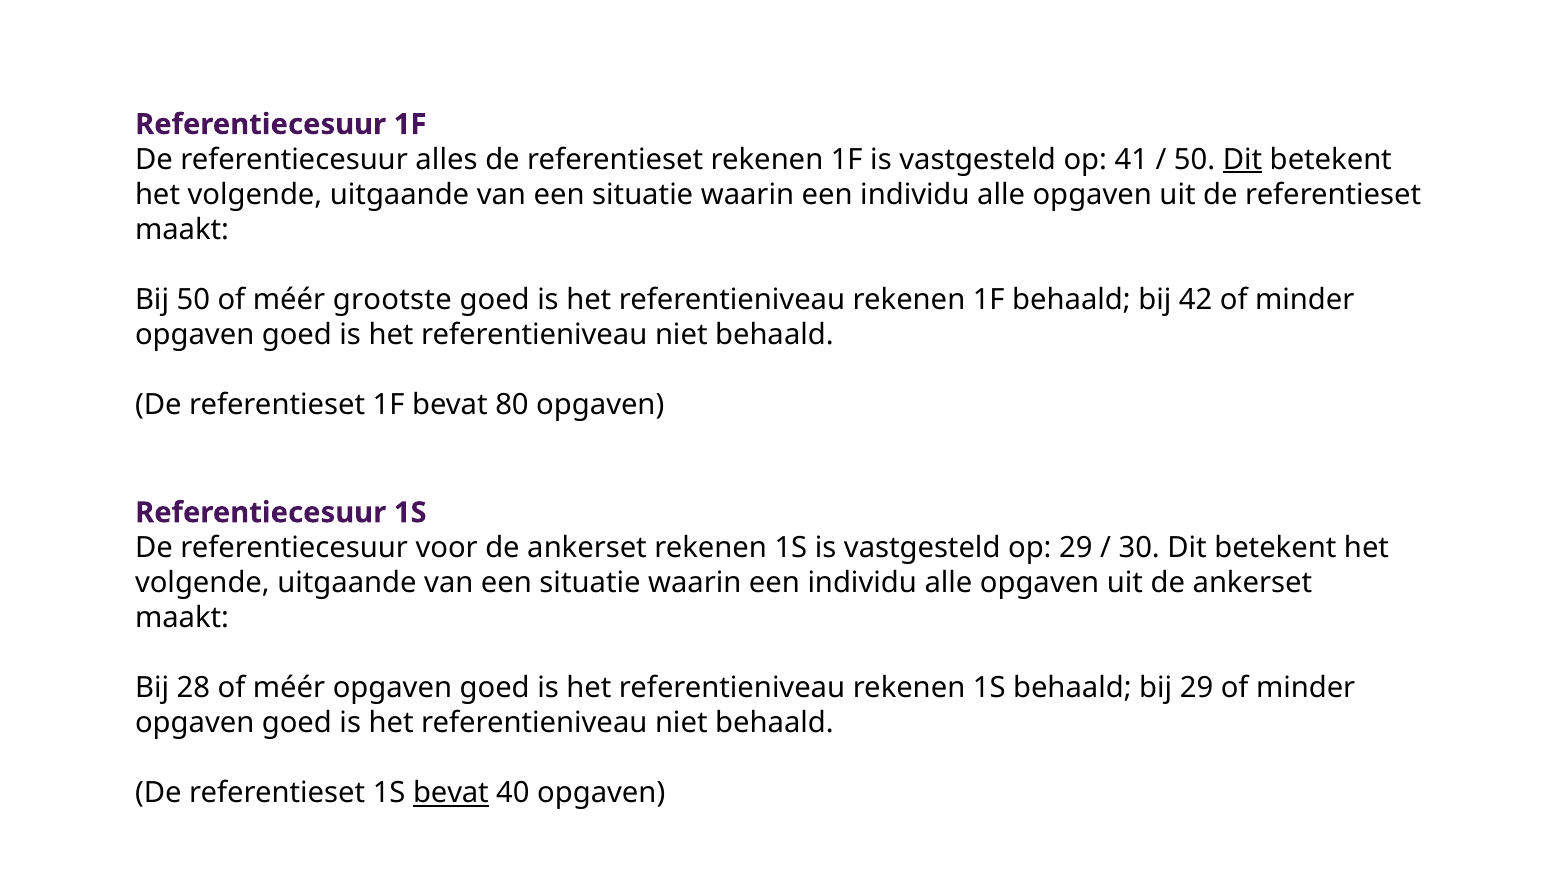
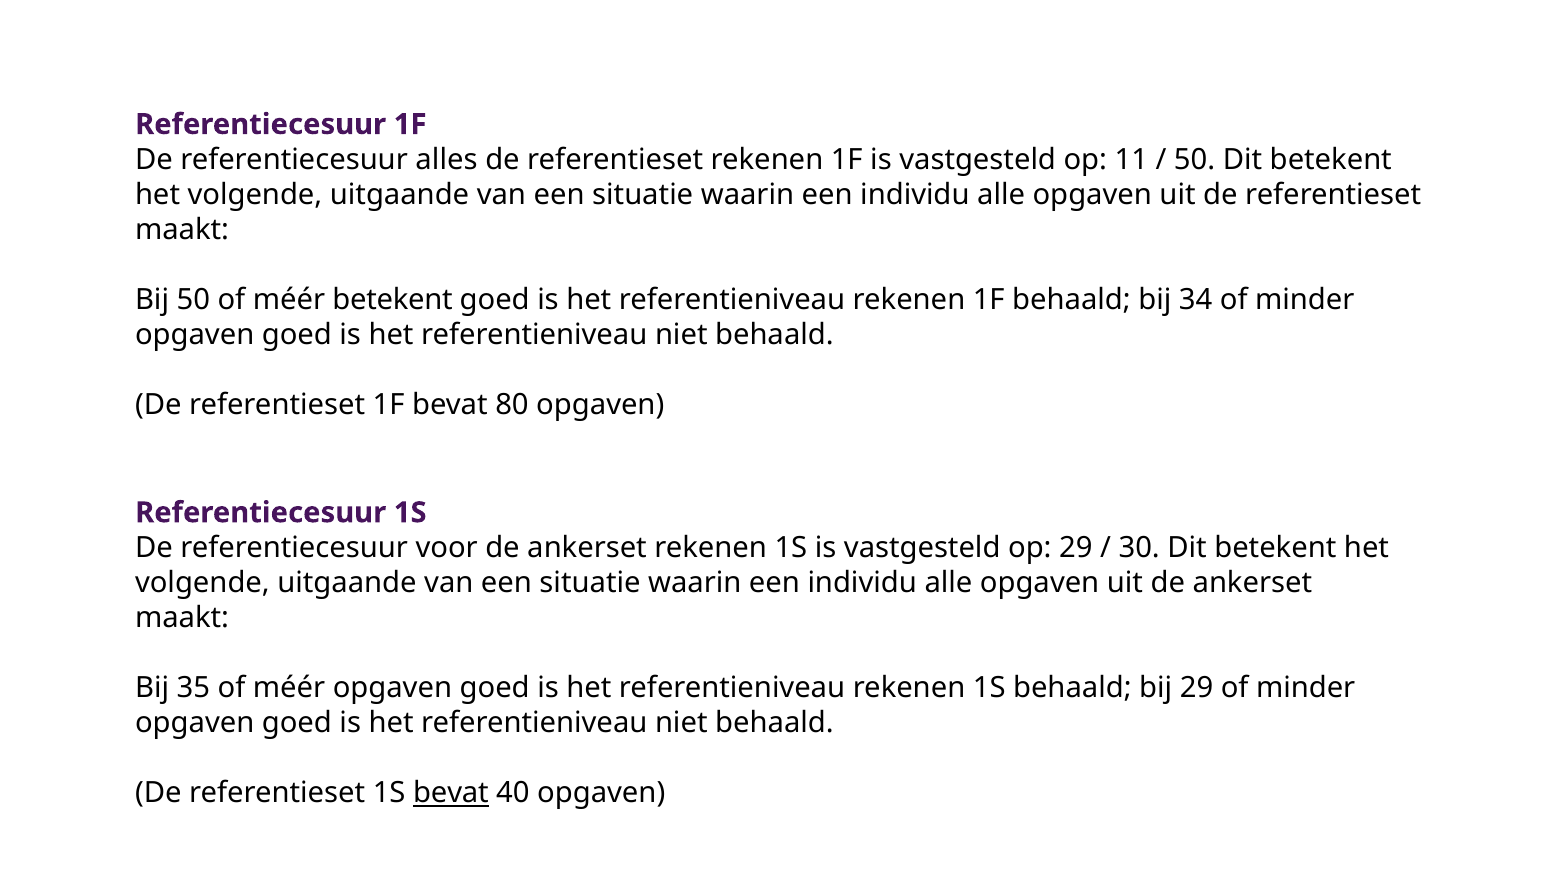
41: 41 -> 11
Dit at (1242, 159) underline: present -> none
méér grootste: grootste -> betekent
42: 42 -> 34
28: 28 -> 35
